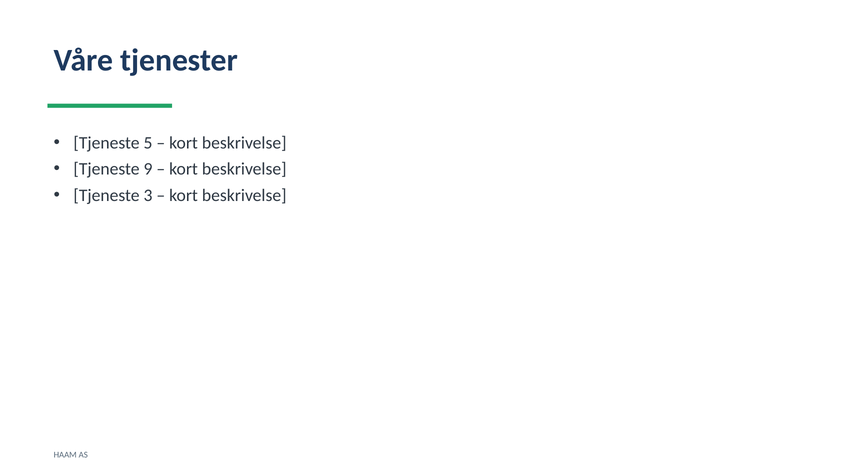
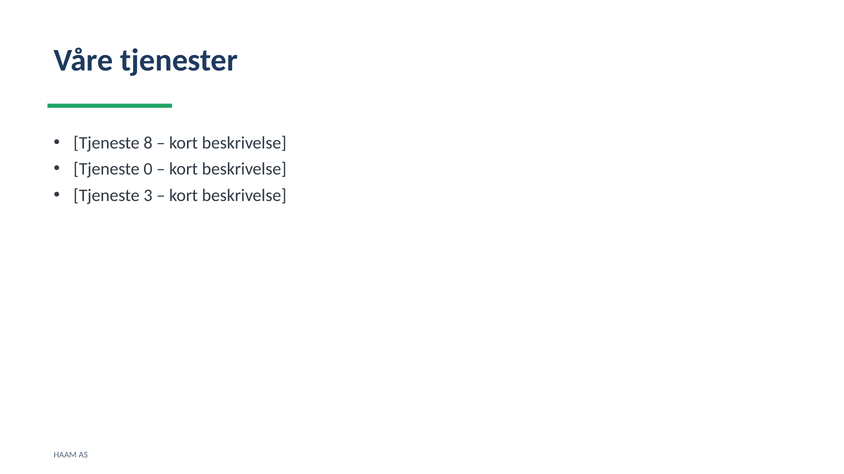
5: 5 -> 8
9: 9 -> 0
